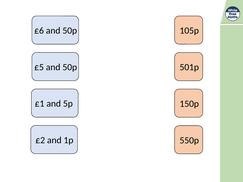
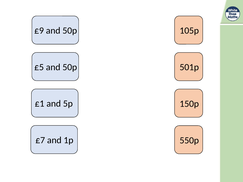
£6: £6 -> £9
£2: £2 -> £7
